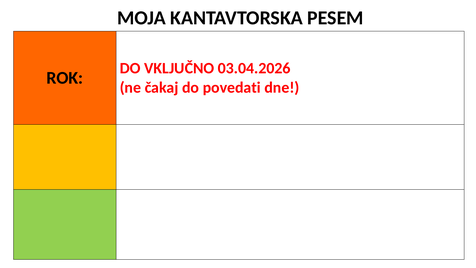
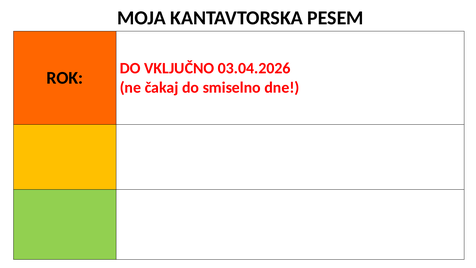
povedati: povedati -> smiselno
